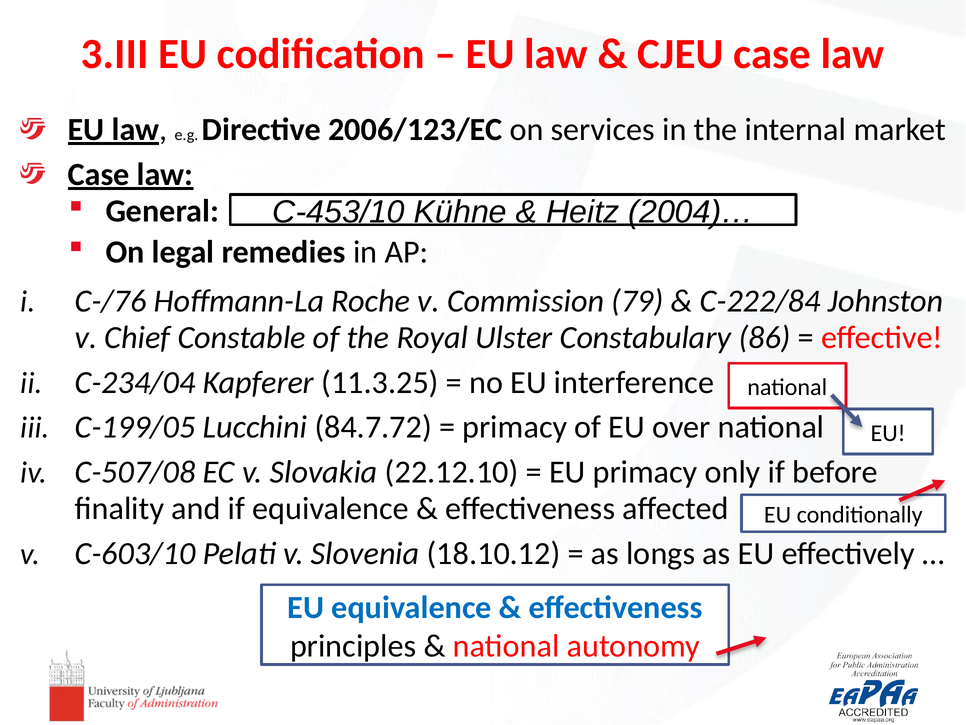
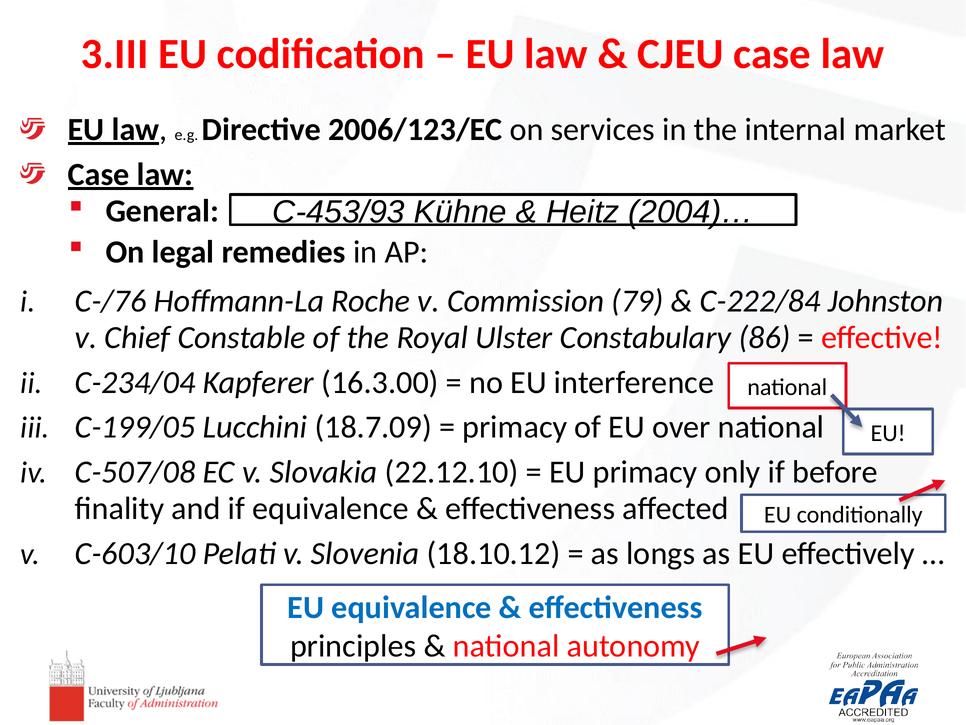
C-453/10: C-453/10 -> C-453/93
11.3.25: 11.3.25 -> 16.3.00
84.7.72: 84.7.72 -> 18.7.09
